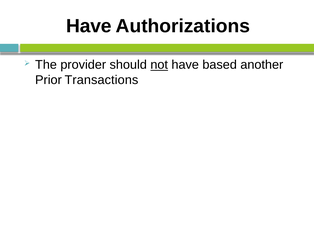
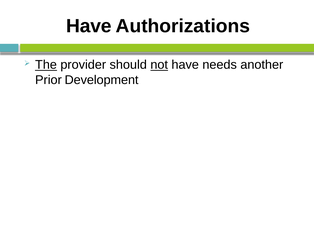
The underline: none -> present
based: based -> needs
Transactions: Transactions -> Development
